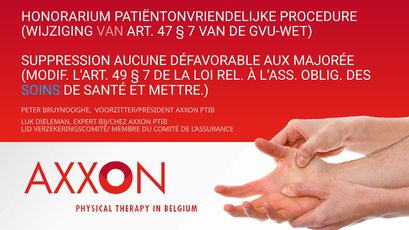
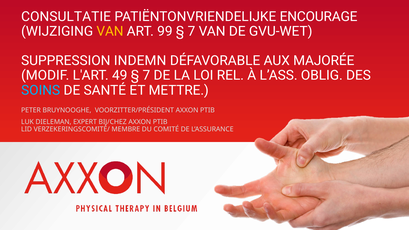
HONORARIUM: HONORARIUM -> CONSULTATIE
PROCEDURE: PROCEDURE -> ENCOURAGE
VAN at (110, 31) colour: pink -> yellow
47: 47 -> 99
AUCUNE: AUCUNE -> INDEMN
